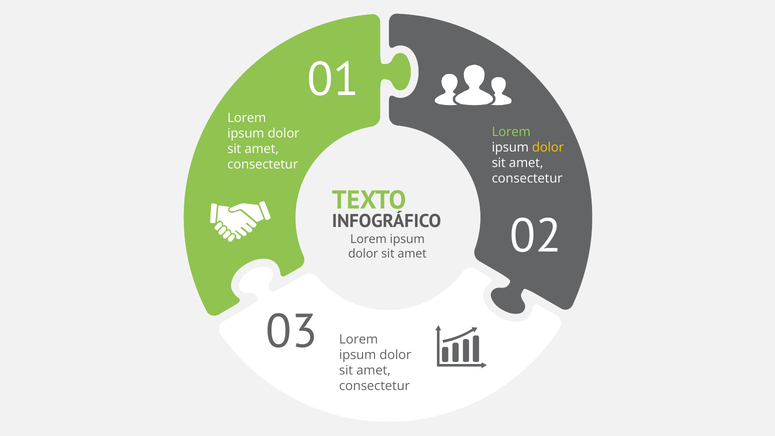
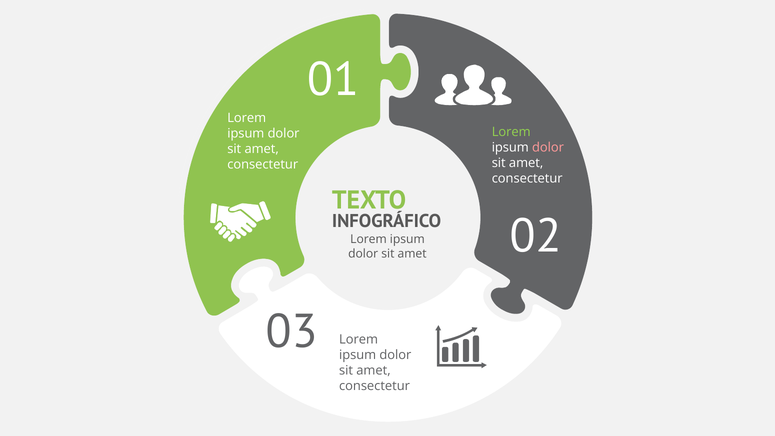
dolor at (548, 148) colour: yellow -> pink
